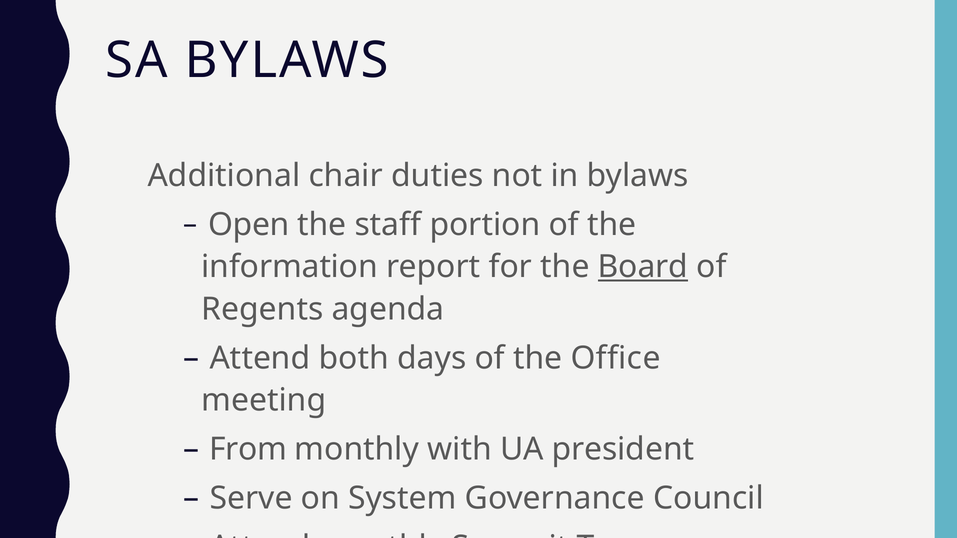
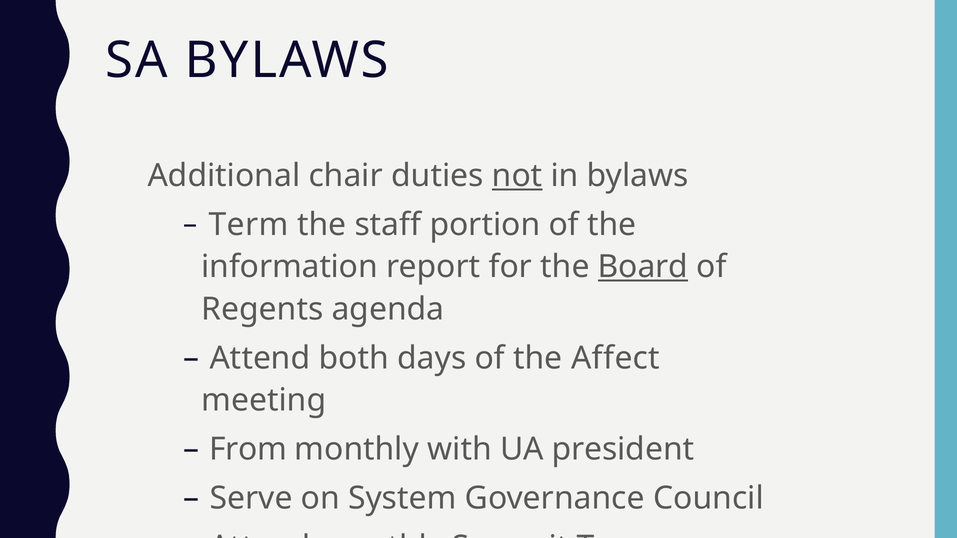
not underline: none -> present
Open: Open -> Term
Office: Office -> Affect
